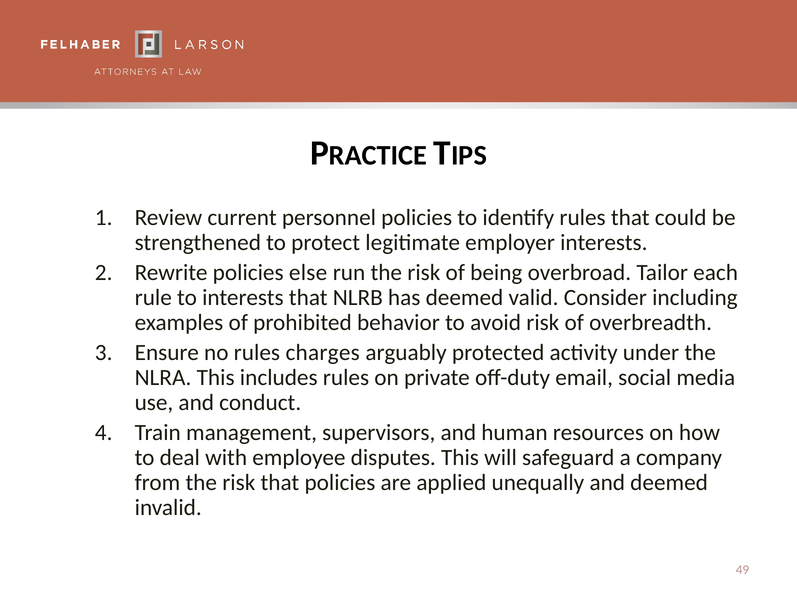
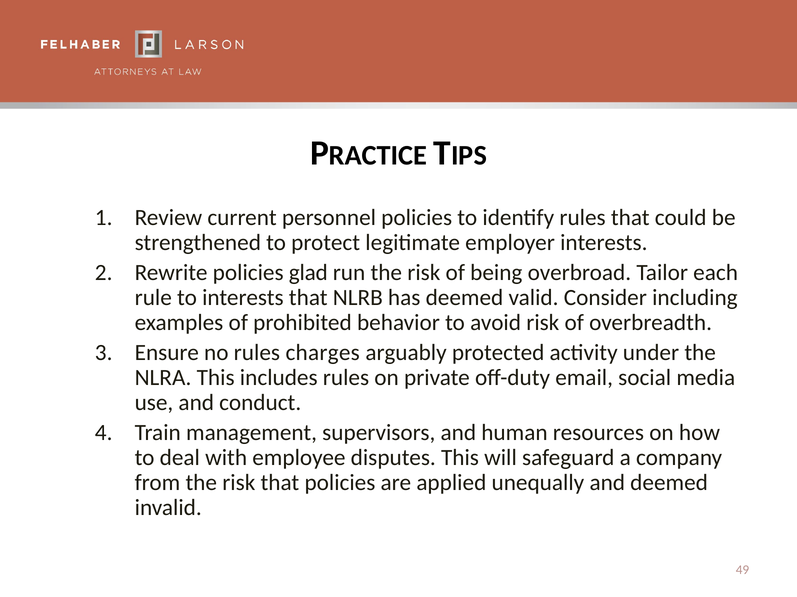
else: else -> glad
